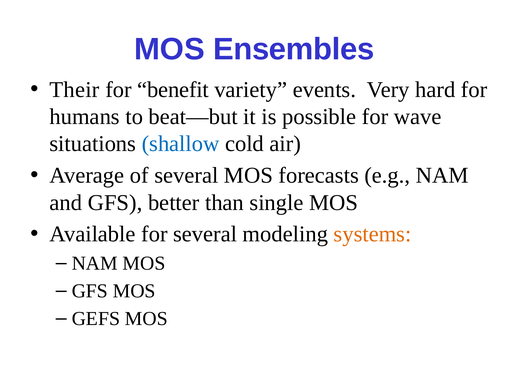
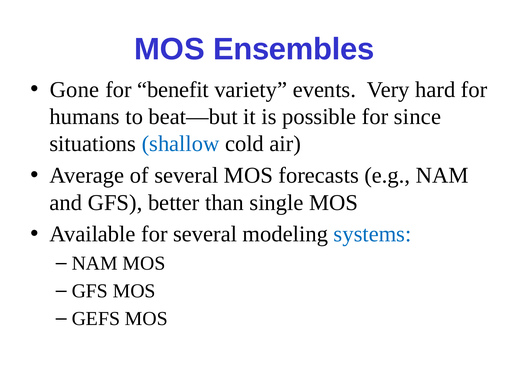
Their: Their -> Gone
wave: wave -> since
systems colour: orange -> blue
